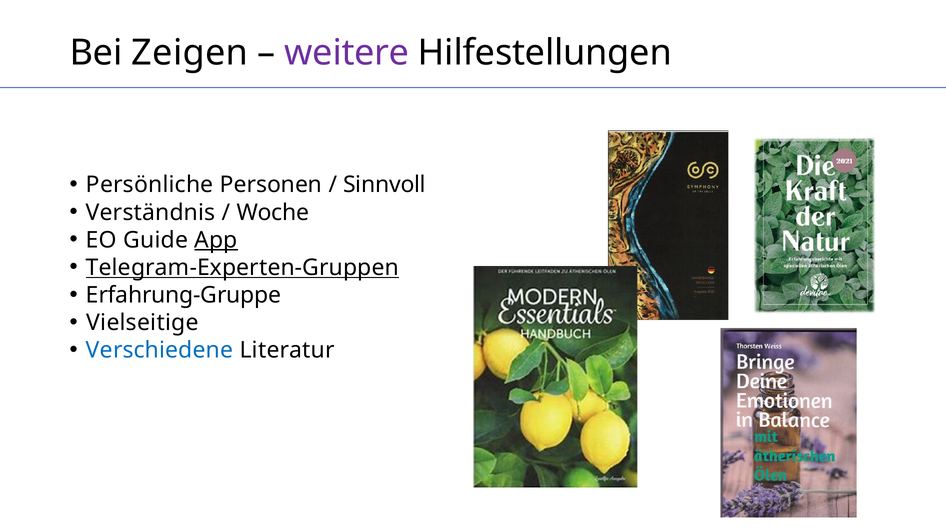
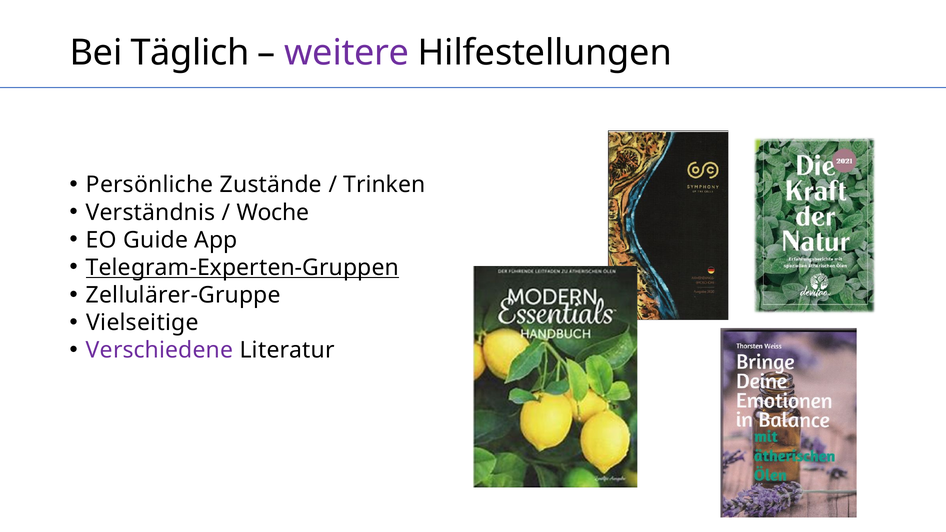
Zeigen: Zeigen -> Täglich
Personen: Personen -> Zustände
Sinnvoll: Sinnvoll -> Trinken
App underline: present -> none
Erfahrung-Gruppe: Erfahrung-Gruppe -> Zellulärer-Gruppe
Verschiedene colour: blue -> purple
